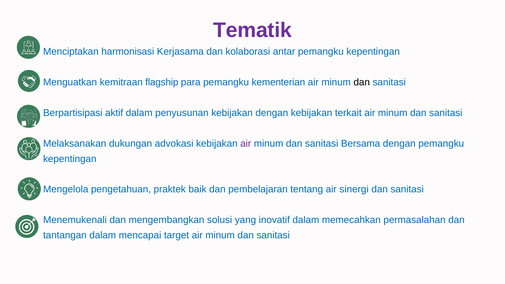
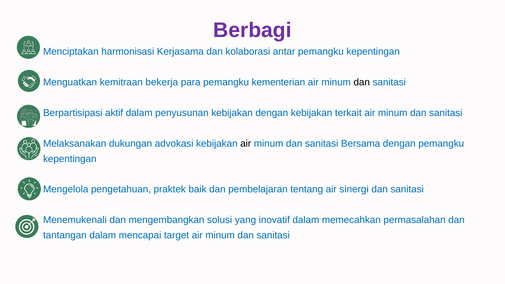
Tematik: Tematik -> Berbagi
flagship: flagship -> bekerja
air at (246, 144) colour: purple -> black
